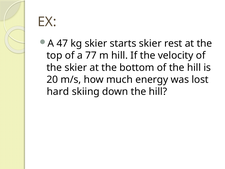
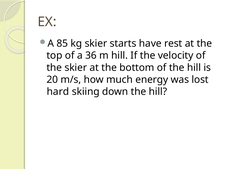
47: 47 -> 85
starts skier: skier -> have
77: 77 -> 36
